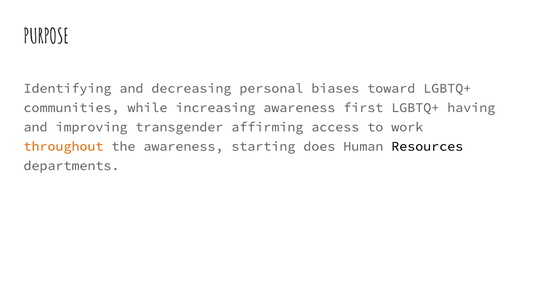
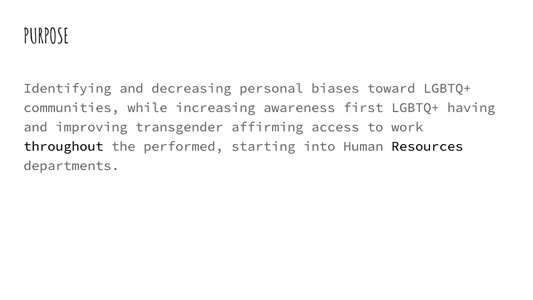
throughout colour: orange -> black
the awareness: awareness -> performed
does: does -> into
